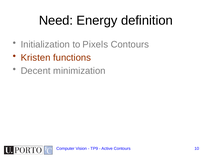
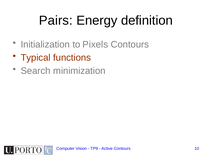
Need: Need -> Pairs
Kristen: Kristen -> Typical
Decent: Decent -> Search
